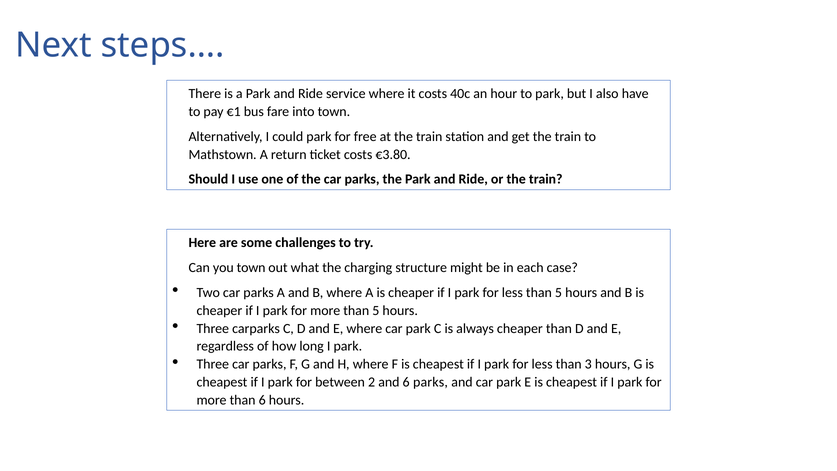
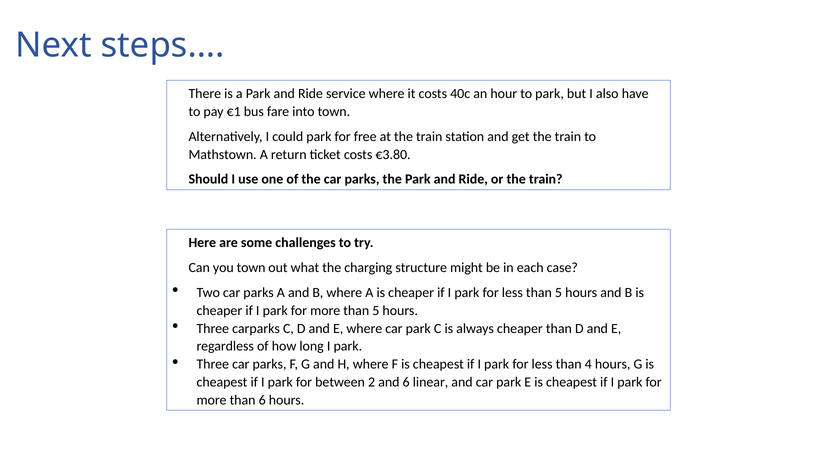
3: 3 -> 4
6 parks: parks -> linear
